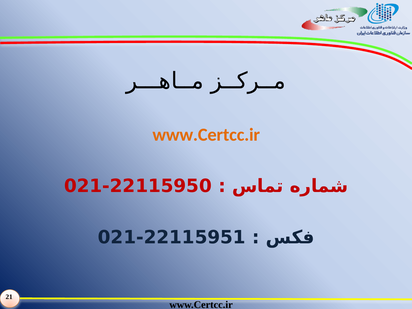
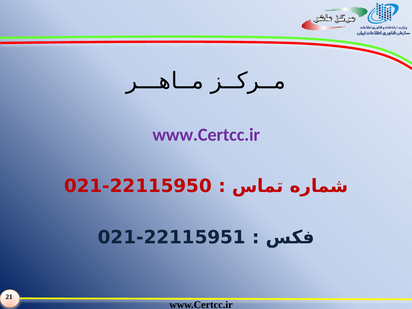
www.Certcc.ir at (206, 135) colour: orange -> purple
